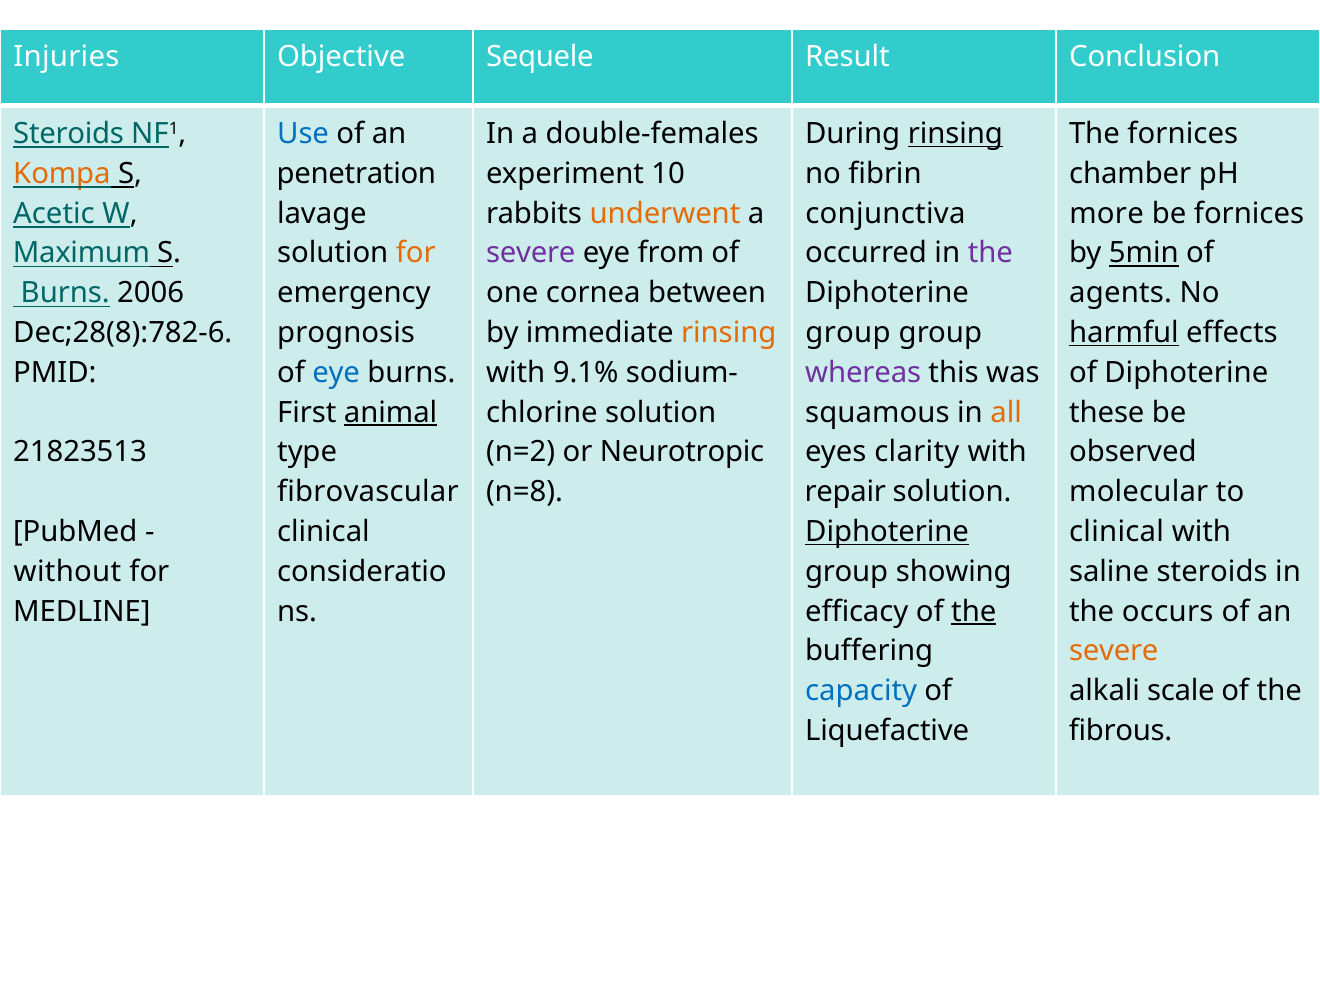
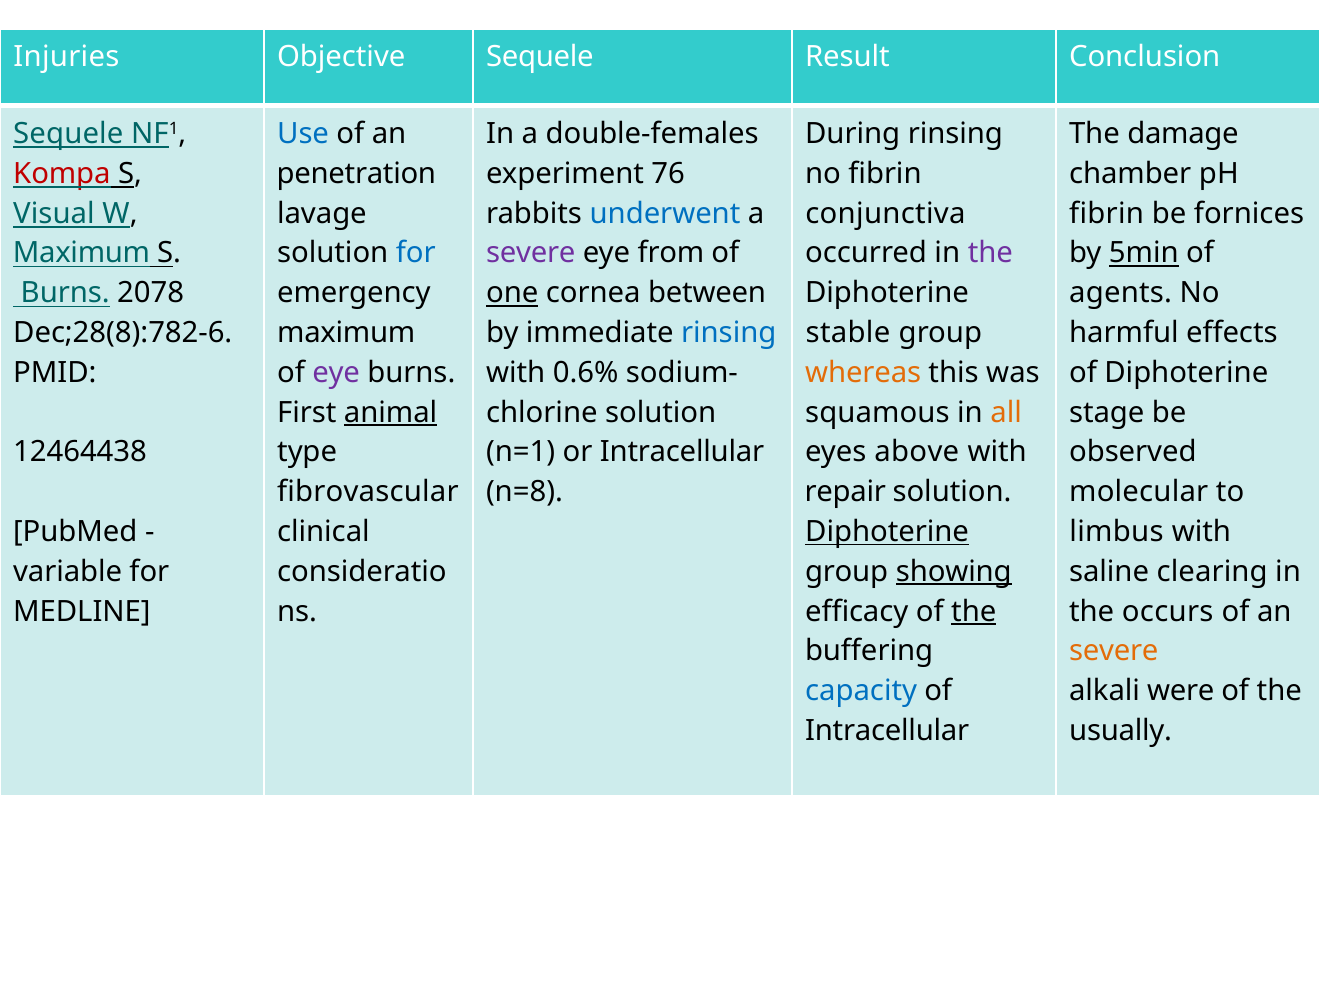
Steroids at (69, 134): Steroids -> Sequele
rinsing at (955, 134) underline: present -> none
The fornices: fornices -> damage
Kompa colour: orange -> red
10: 10 -> 76
Acetic: Acetic -> Visual
underwent colour: orange -> blue
more at (1107, 213): more -> fibrin
for at (416, 253) colour: orange -> blue
2006: 2006 -> 2078
one underline: none -> present
prognosis at (346, 333): prognosis -> maximum
rinsing at (729, 333) colour: orange -> blue
group at (848, 333): group -> stable
harmful underline: present -> none
eye at (336, 373) colour: blue -> purple
9.1%: 9.1% -> 0.6%
whereas colour: purple -> orange
these: these -> stage
21823513: 21823513 -> 12464438
n=2: n=2 -> n=1
or Neurotropic: Neurotropic -> Intracellular
clarity: clarity -> above
clinical at (1117, 532): clinical -> limbus
without: without -> variable
showing underline: none -> present
saline steroids: steroids -> clearing
scale: scale -> were
Liquefactive at (887, 731): Liquefactive -> Intracellular
fibrous: fibrous -> usually
